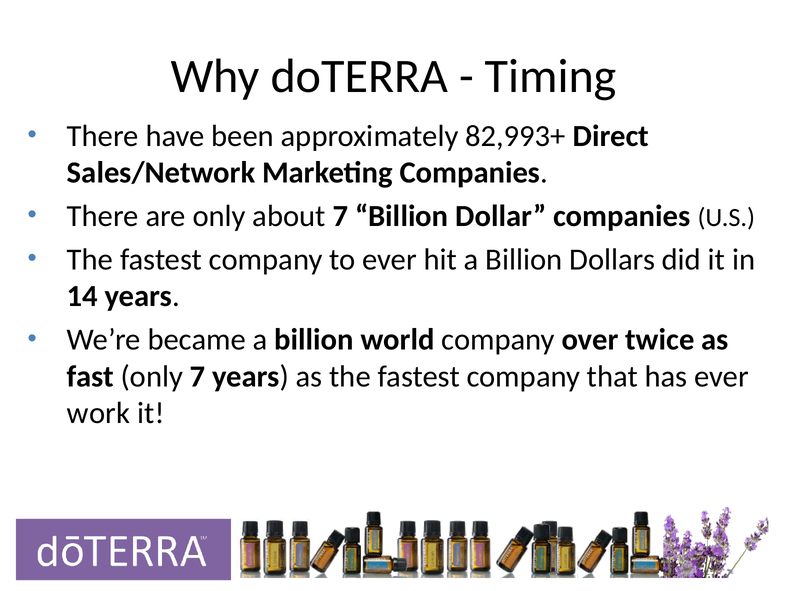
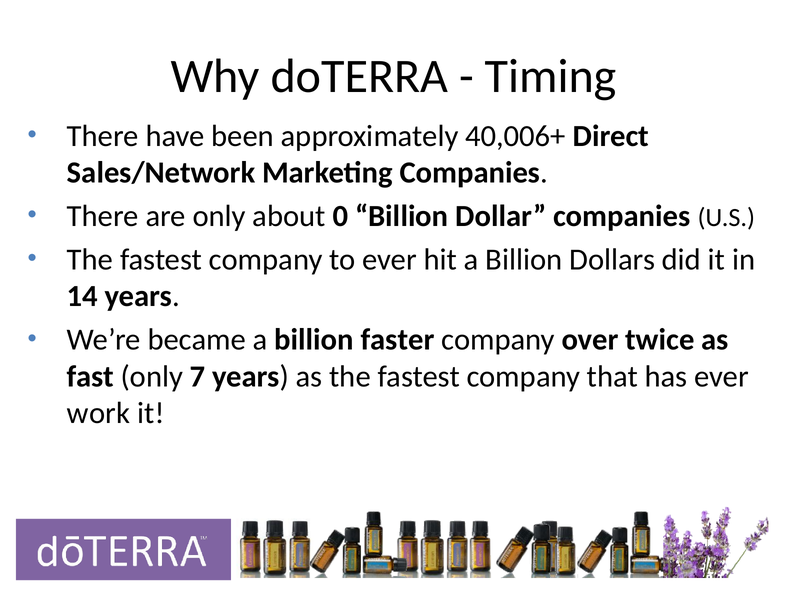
82,993+: 82,993+ -> 40,006+
about 7: 7 -> 0
world: world -> faster
